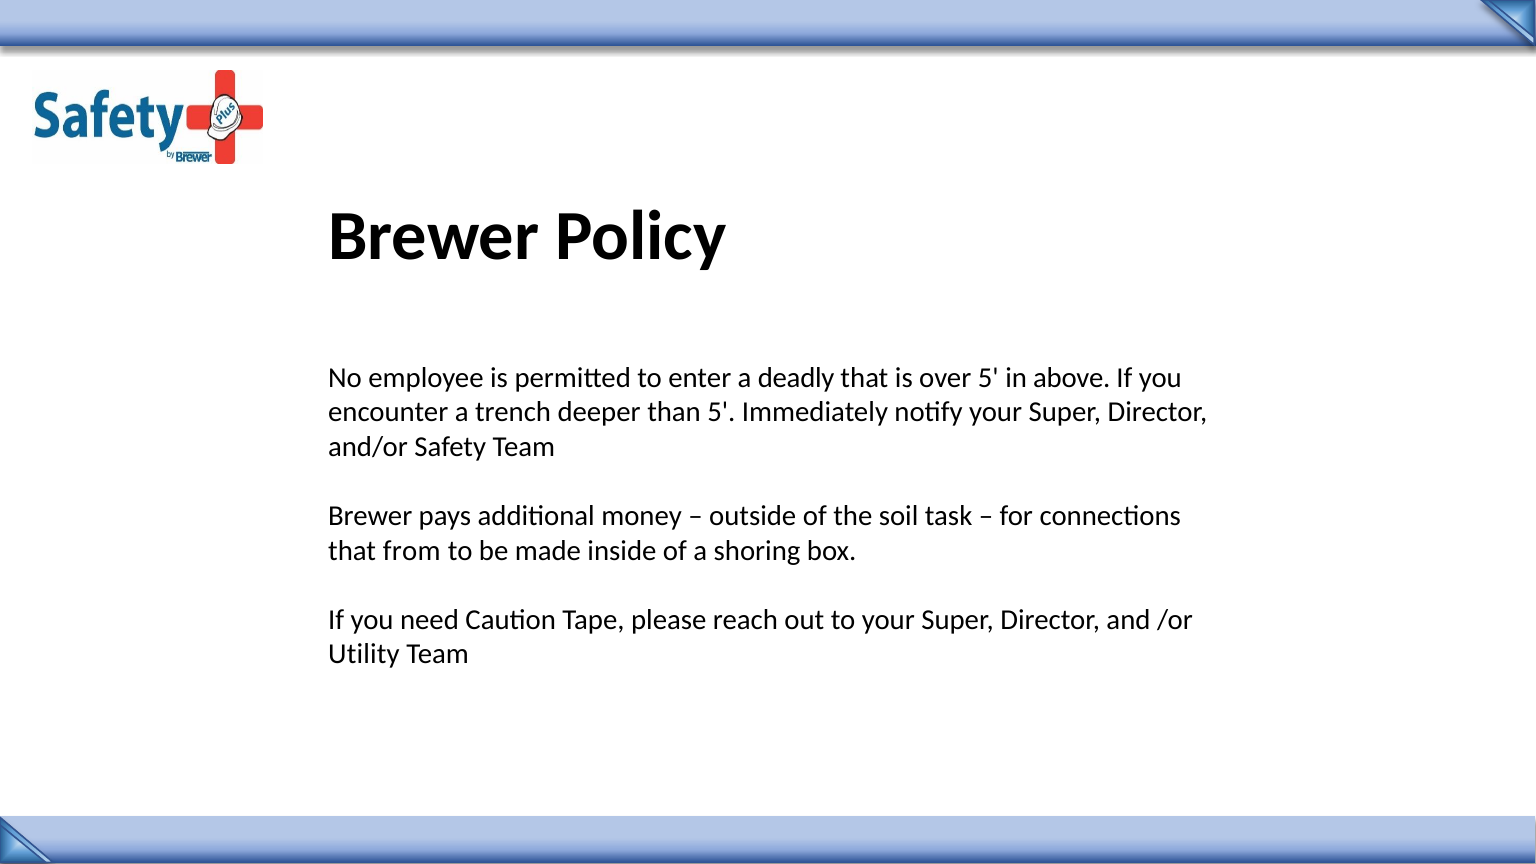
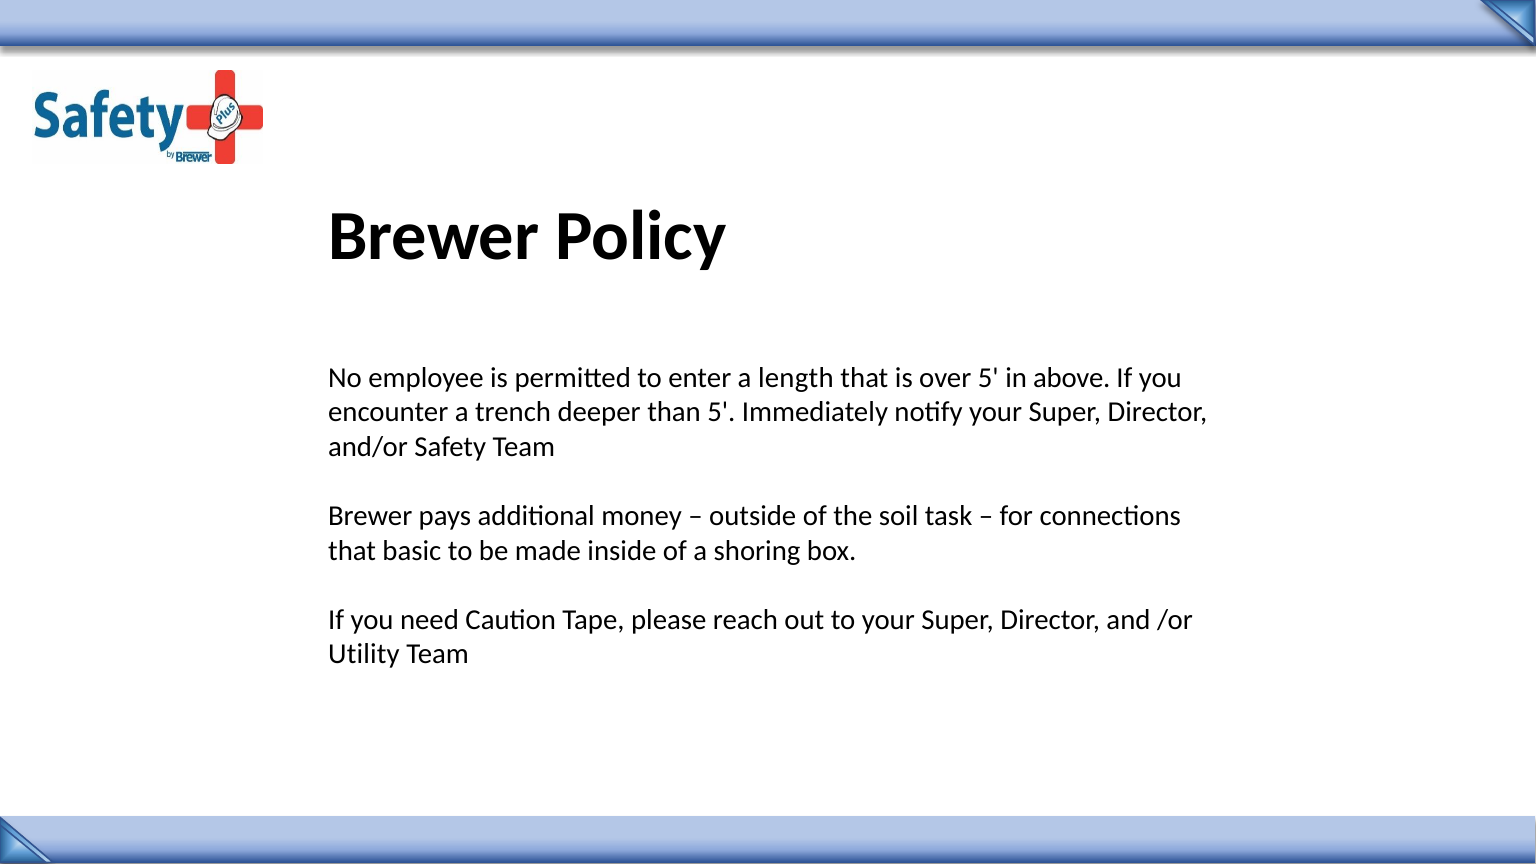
deadly: deadly -> length
from: from -> basic
